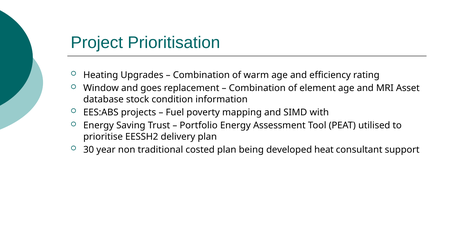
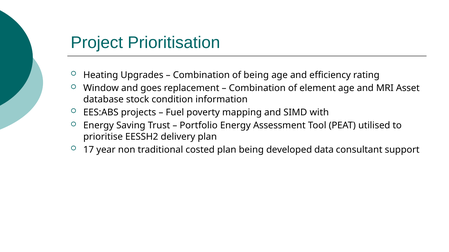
of warm: warm -> being
30: 30 -> 17
heat: heat -> data
